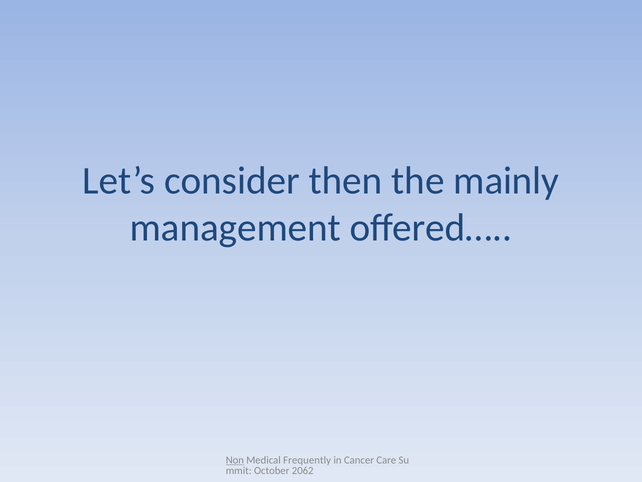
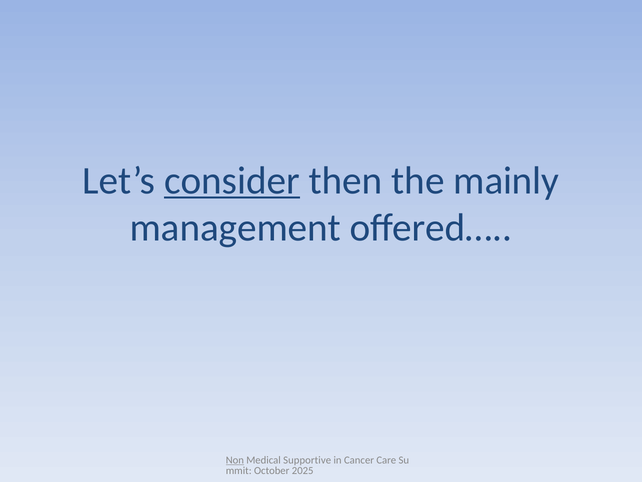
consider underline: none -> present
Frequently: Frequently -> Supportive
2062: 2062 -> 2025
